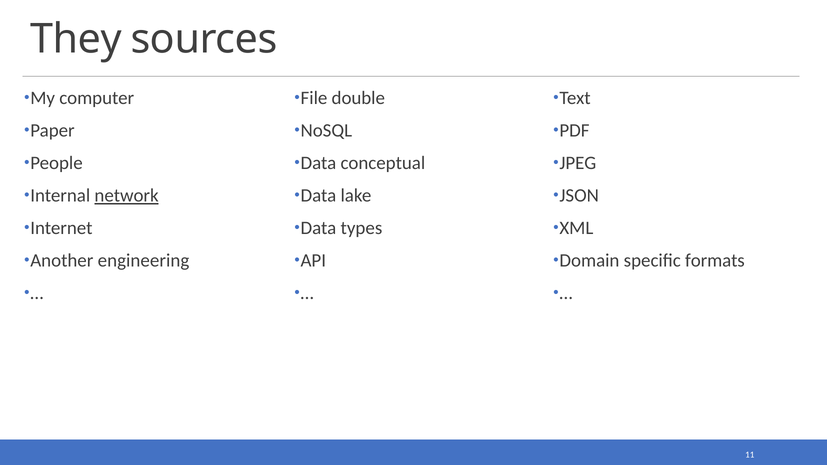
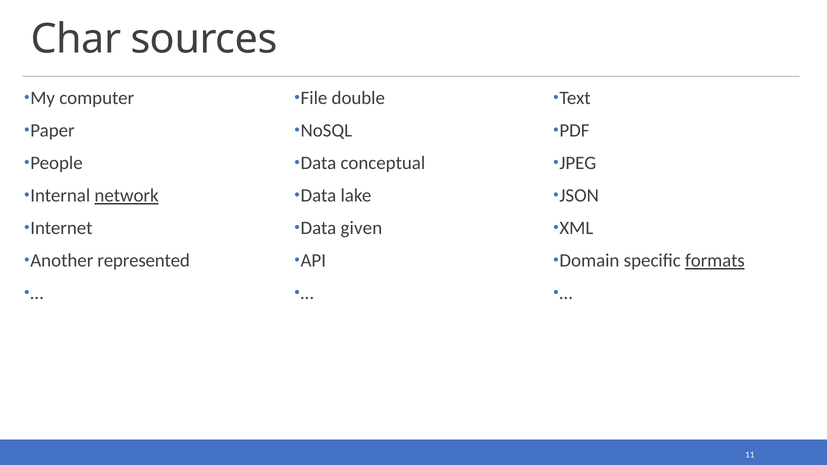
They: They -> Char
types: types -> given
engineering: engineering -> represented
formats underline: none -> present
